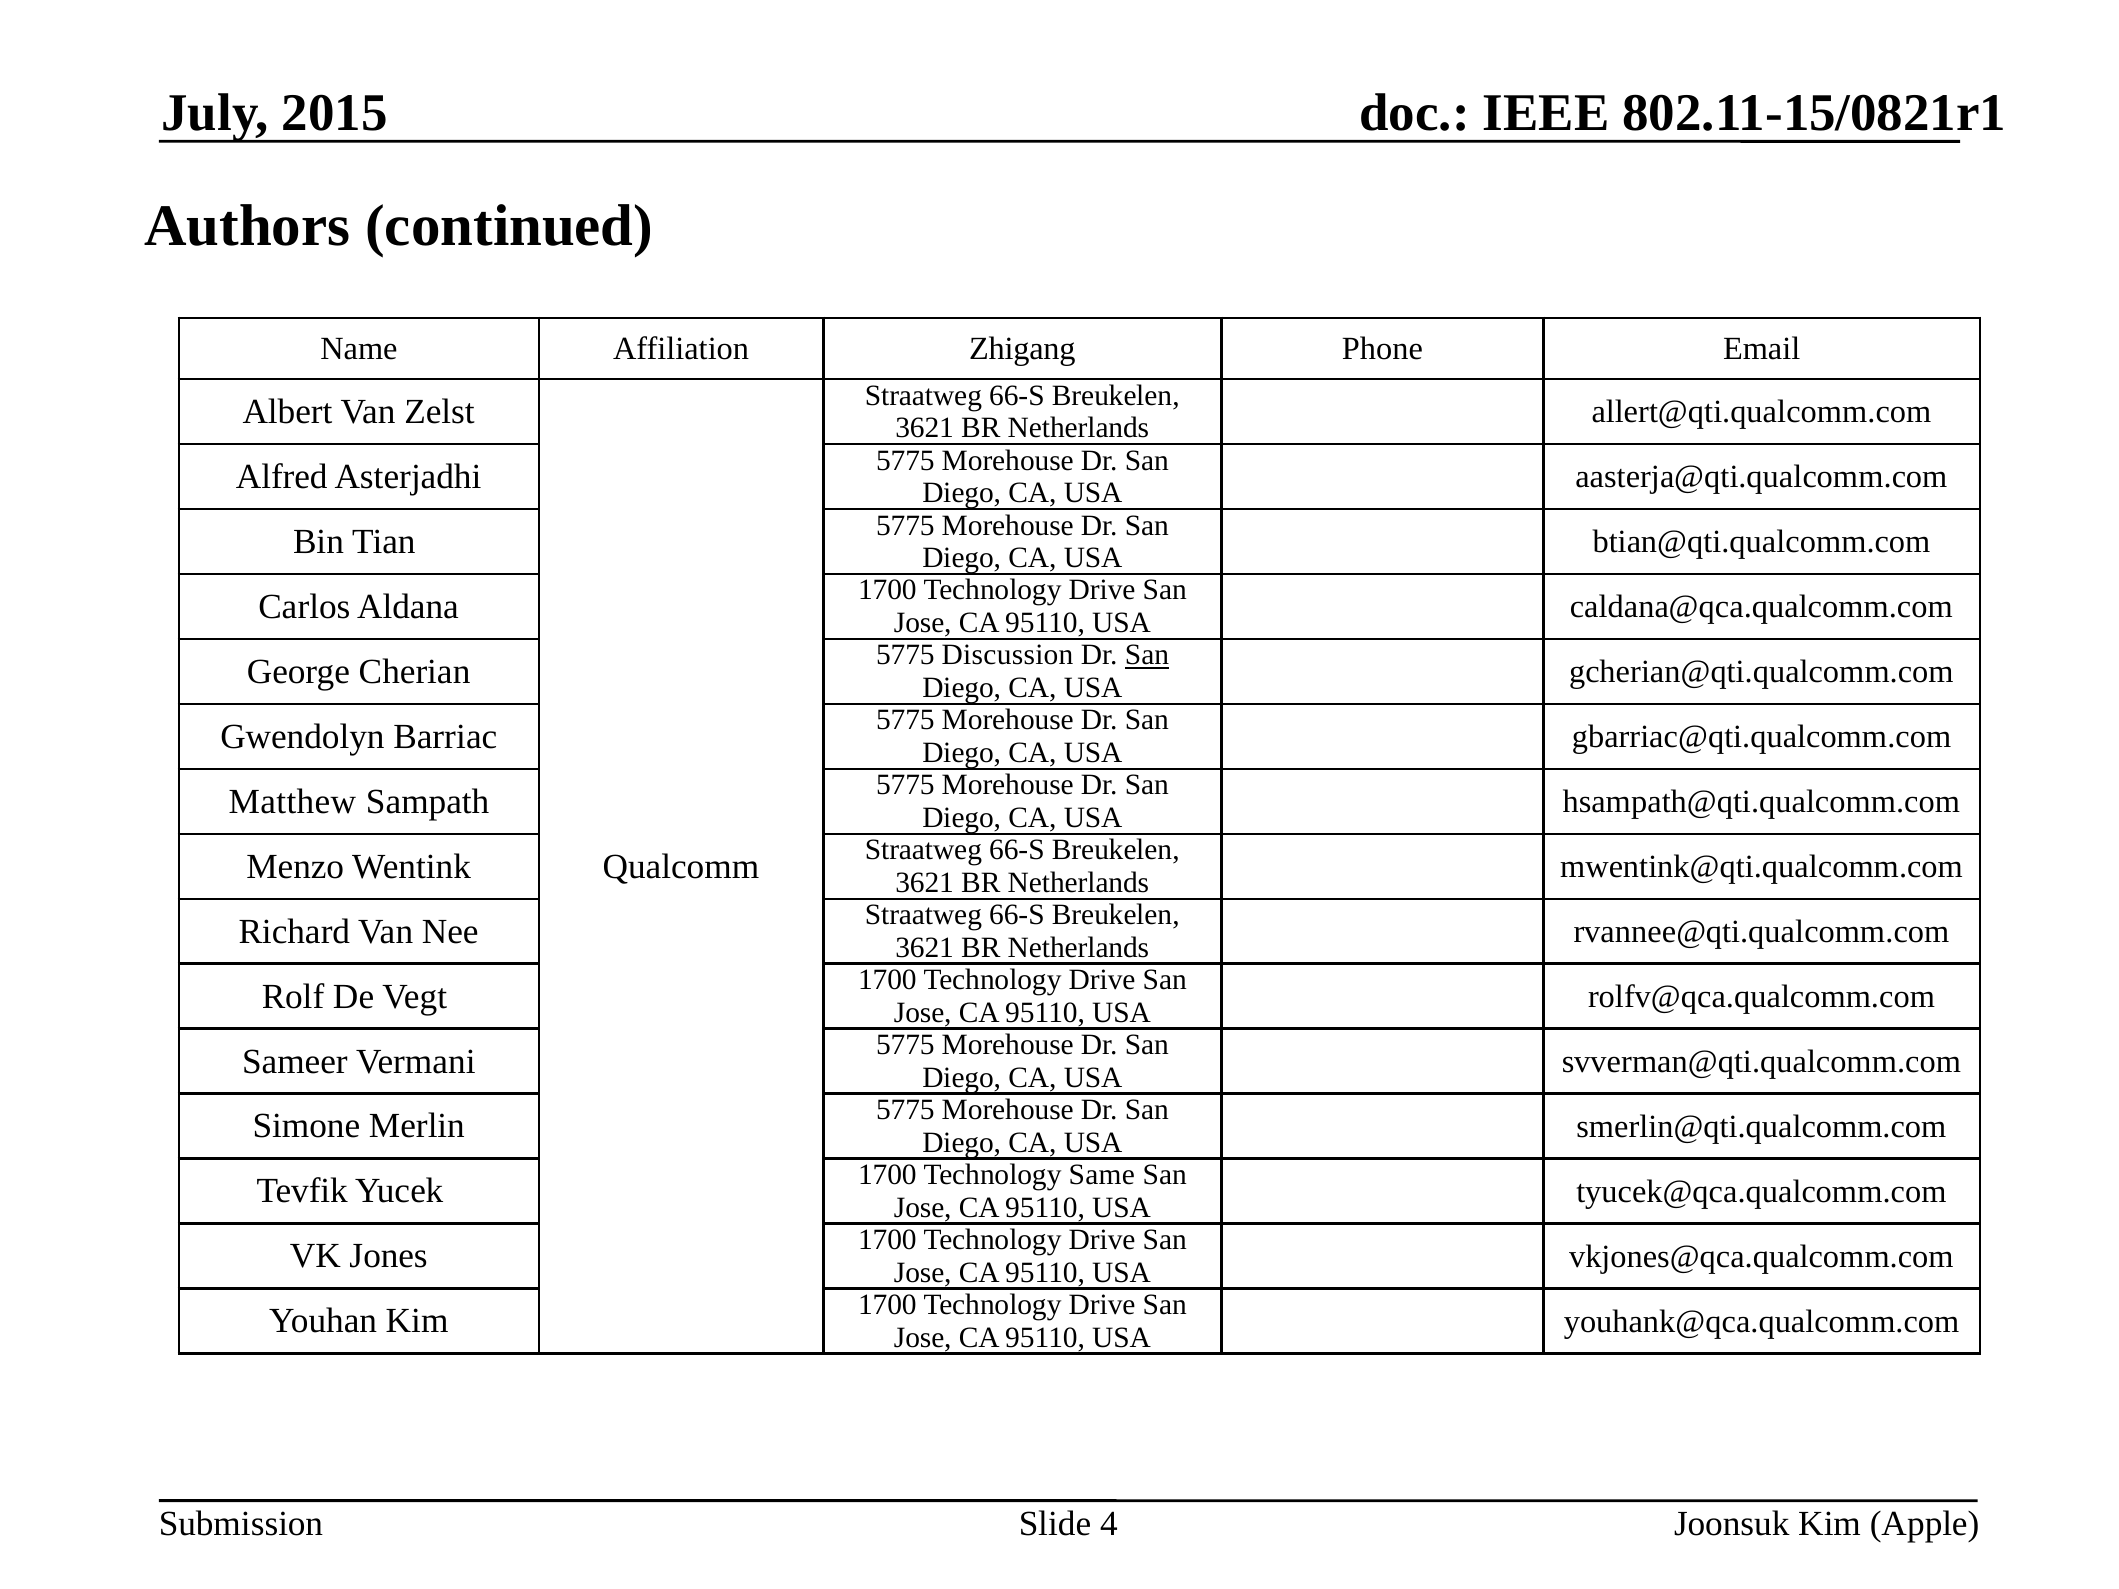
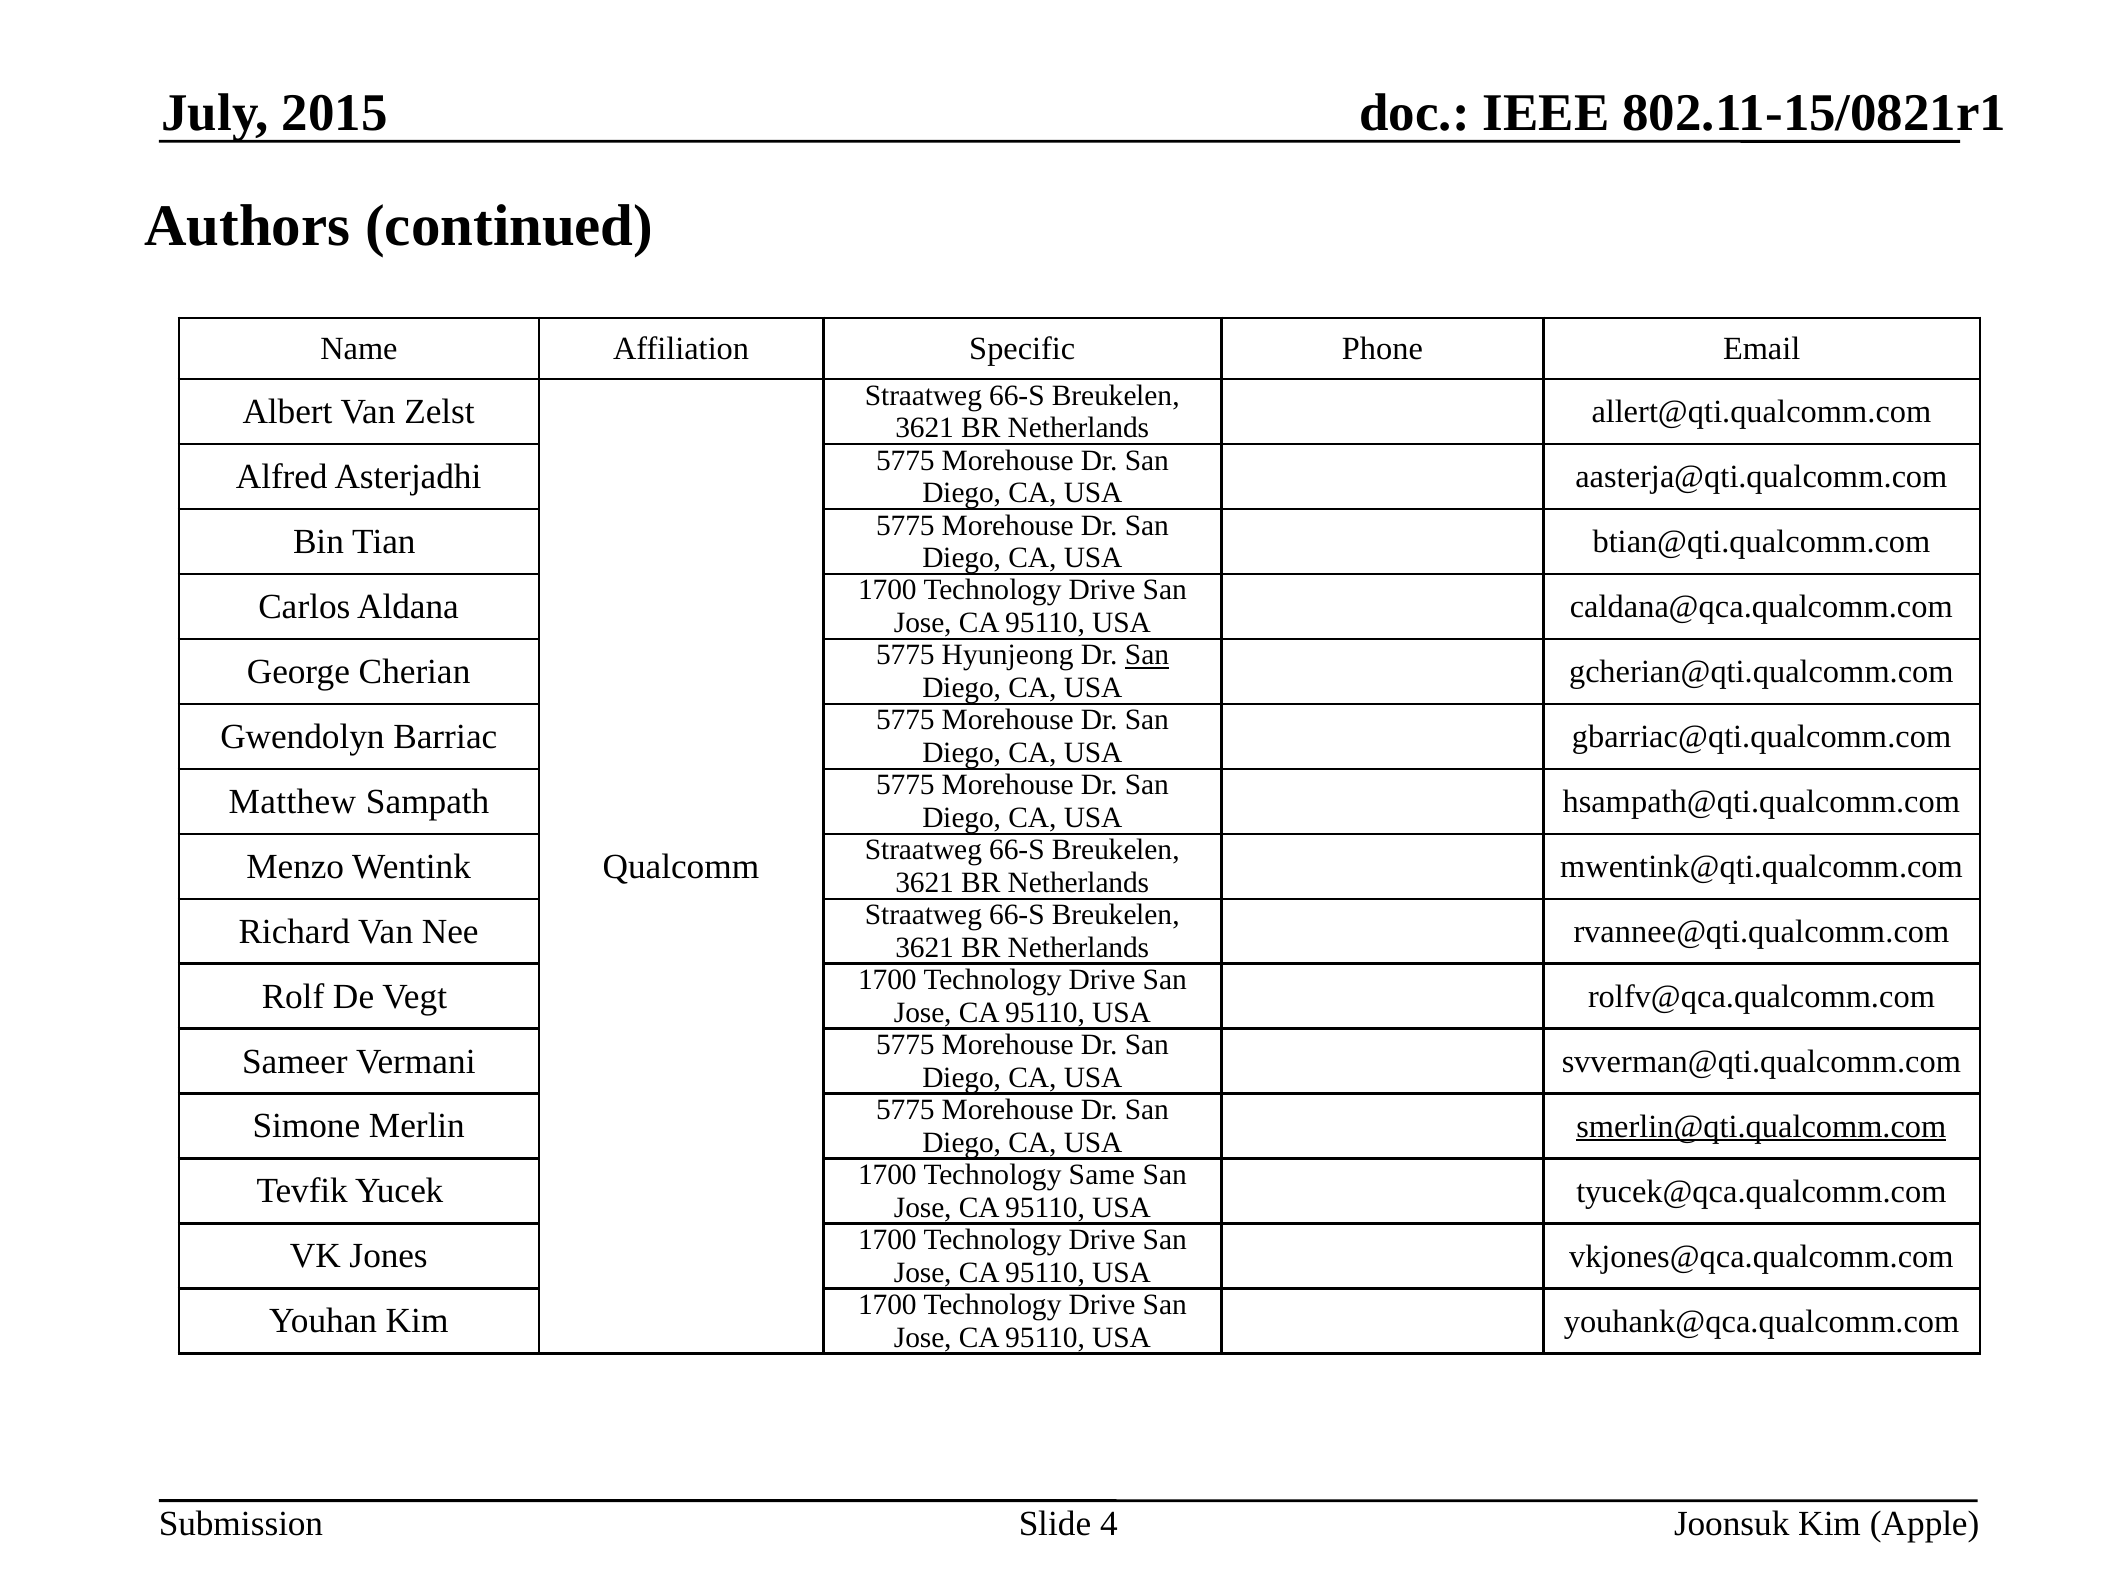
Zhigang: Zhigang -> Specific
Discussion: Discussion -> Hyunjeong
smerlin@qti.qualcomm.com underline: none -> present
